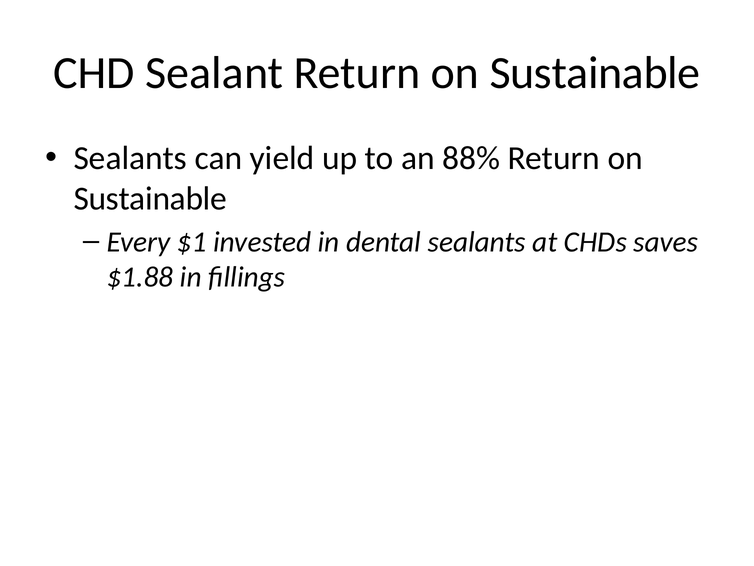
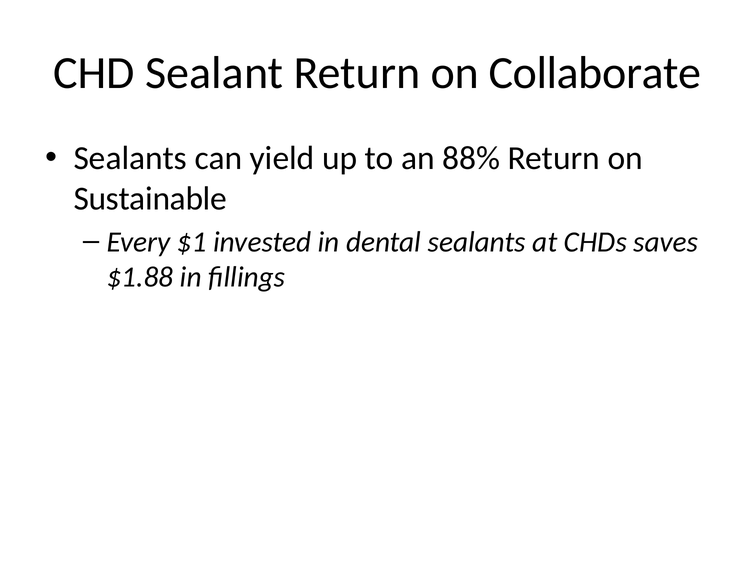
Sealant Return on Sustainable: Sustainable -> Collaborate
